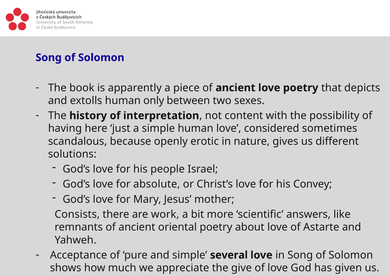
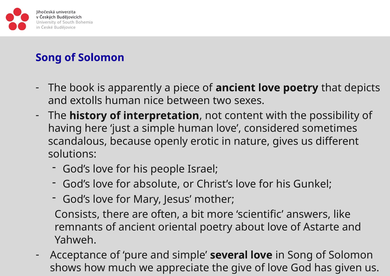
only: only -> nice
Convey: Convey -> Gunkel
work: work -> often
